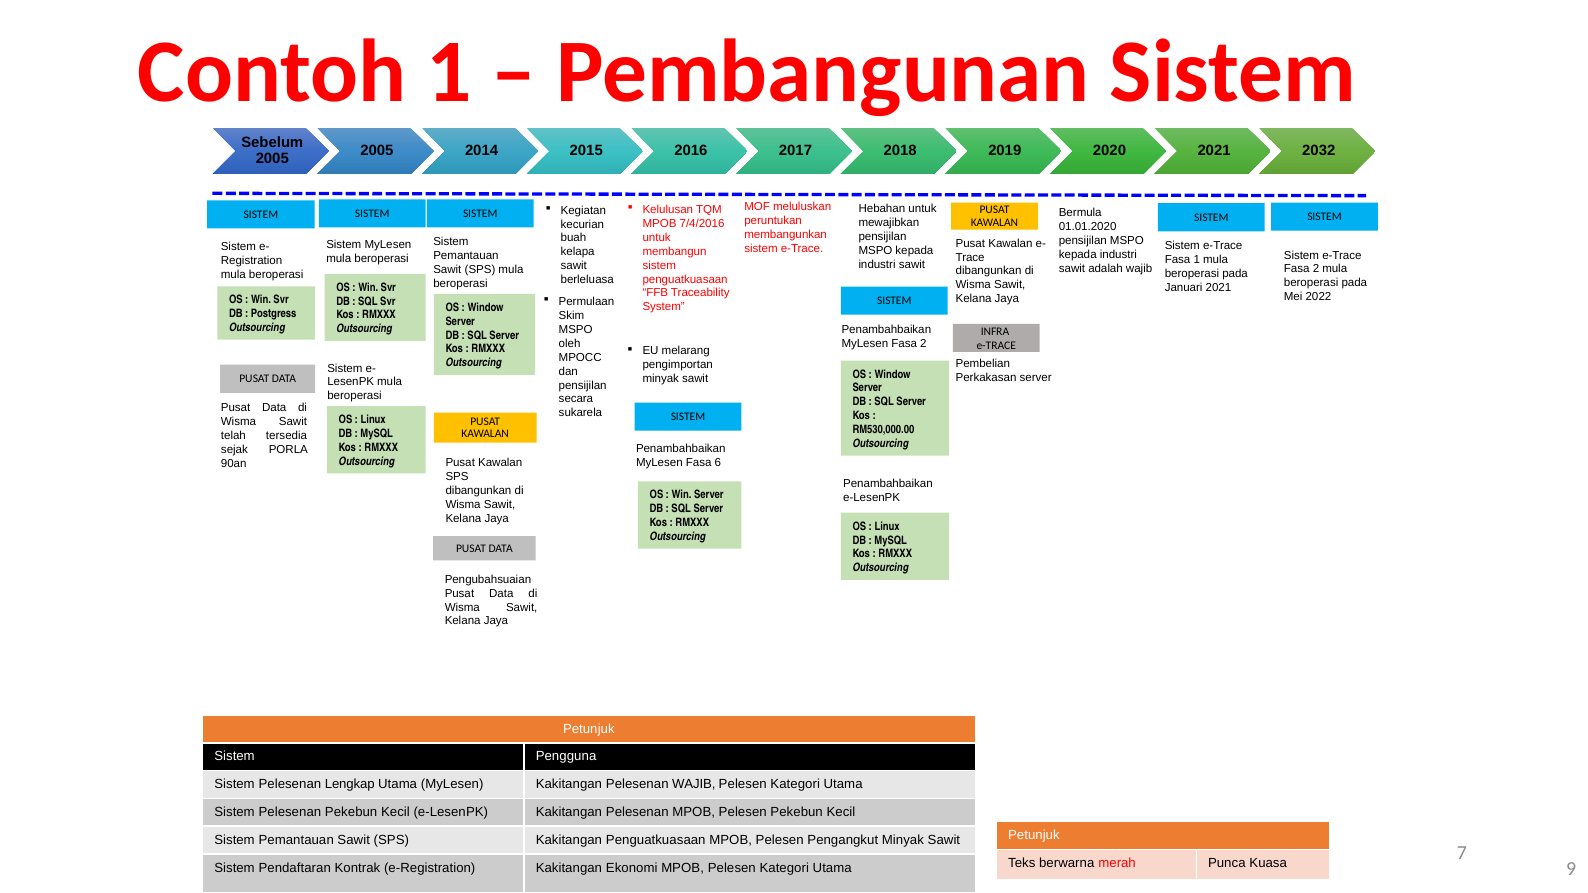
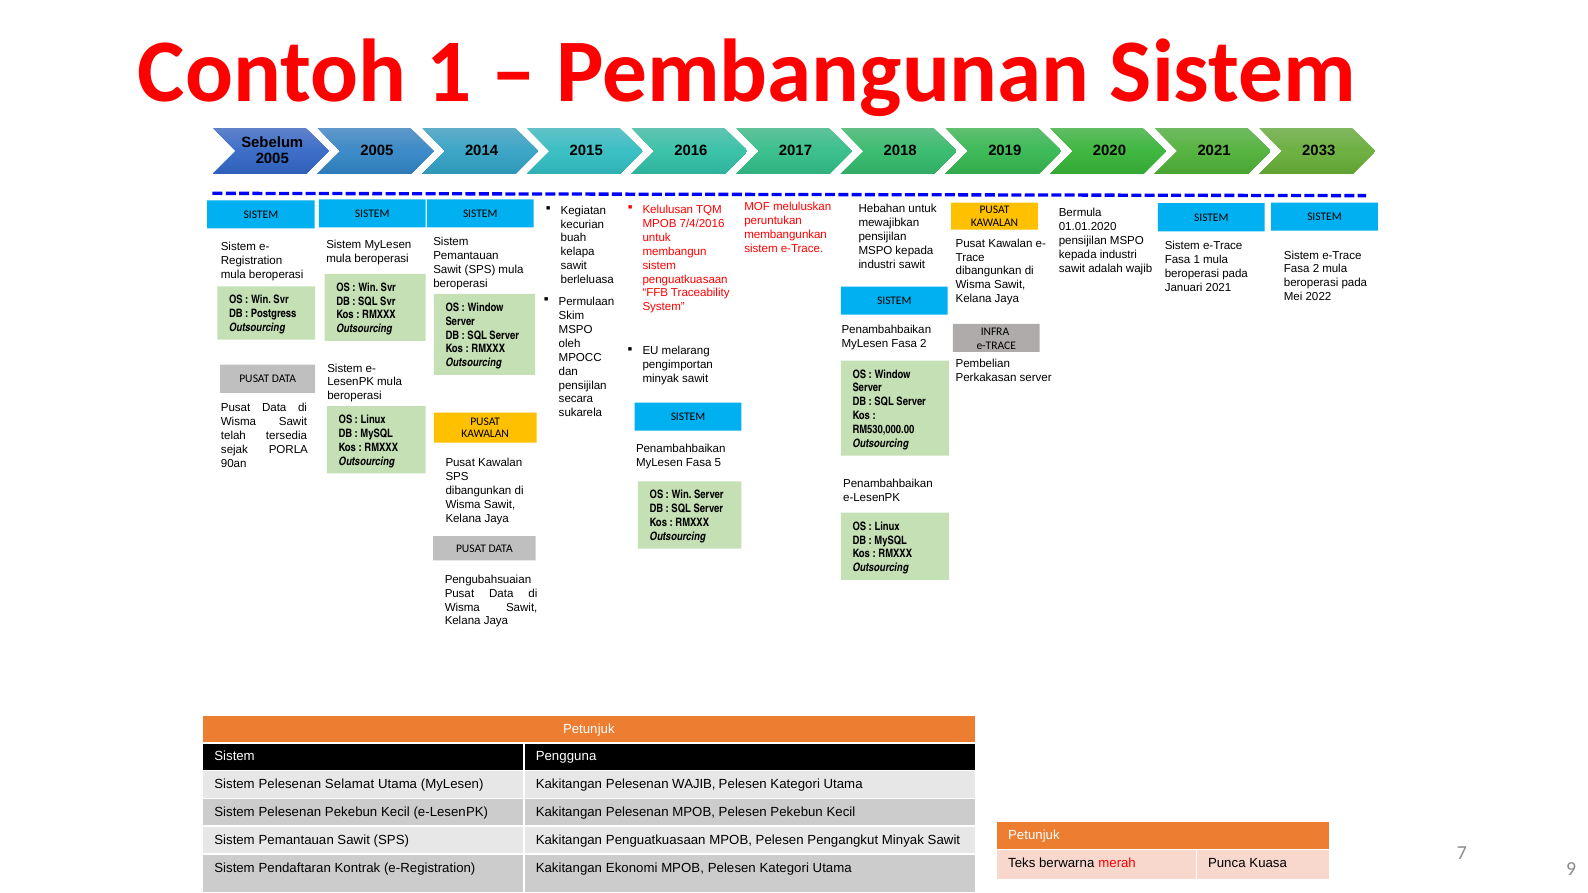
2032: 2032 -> 2033
6: 6 -> 5
Lengkap: Lengkap -> Selamat
